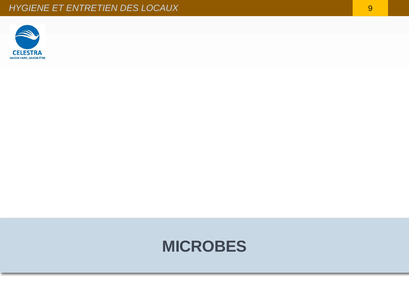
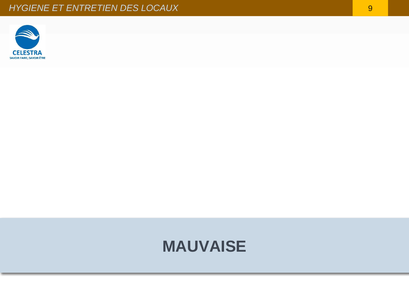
MICROBES: MICROBES -> MAUVAISE
